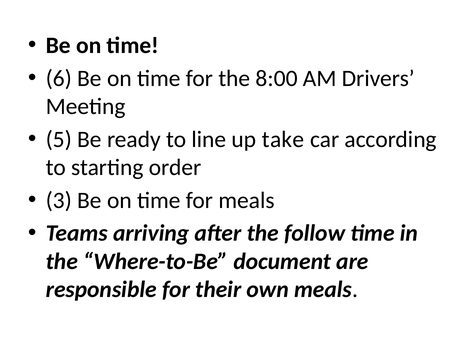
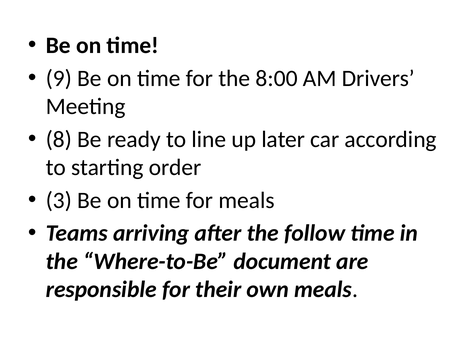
6: 6 -> 9
5: 5 -> 8
take: take -> later
